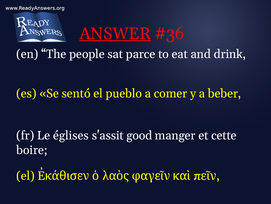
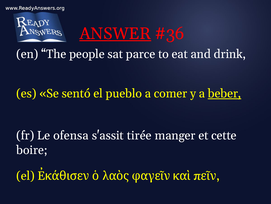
beber underline: none -> present
églises: églises -> ofensa
good: good -> tirée
